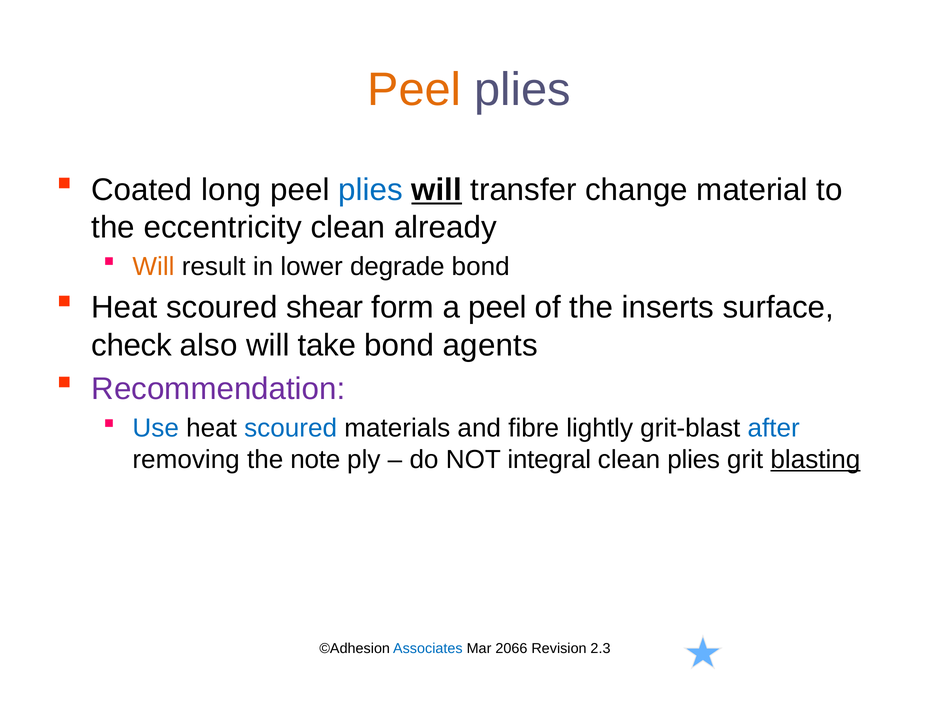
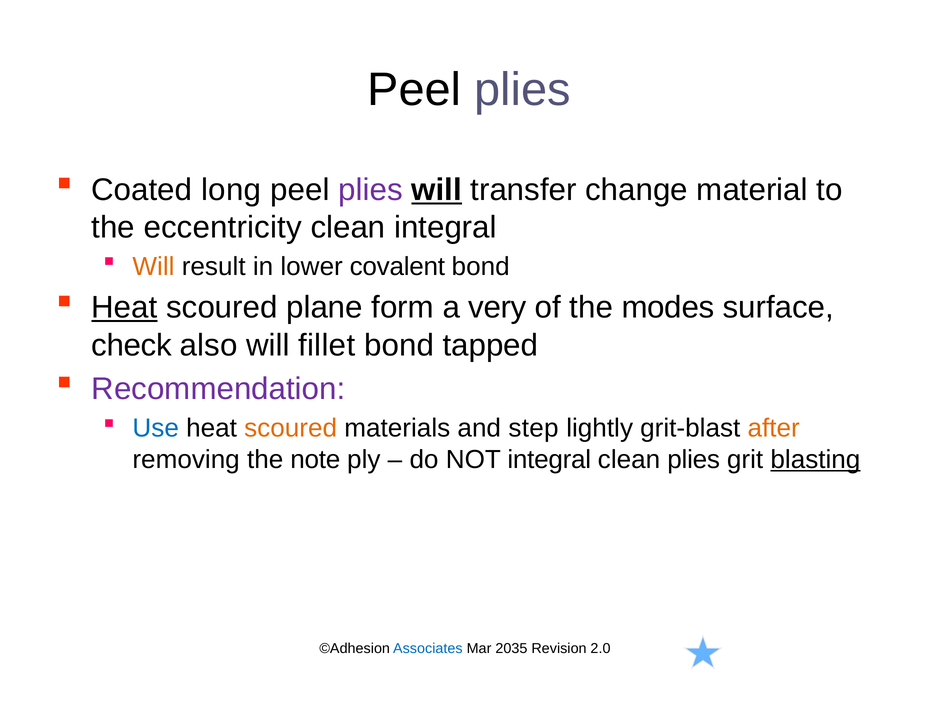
Peel at (414, 90) colour: orange -> black
plies at (370, 190) colour: blue -> purple
clean already: already -> integral
degrade: degrade -> covalent
Heat at (124, 308) underline: none -> present
shear: shear -> plane
a peel: peel -> very
inserts: inserts -> modes
take: take -> fillet
agents: agents -> tapped
scoured at (291, 428) colour: blue -> orange
fibre: fibre -> step
after colour: blue -> orange
2066: 2066 -> 2035
2.3: 2.3 -> 2.0
